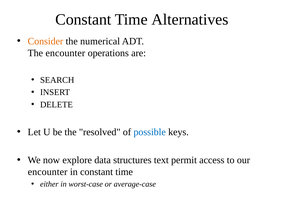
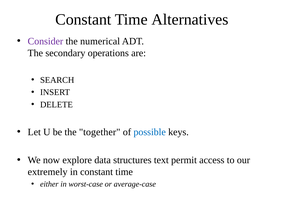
Consider colour: orange -> purple
The encounter: encounter -> secondary
resolved: resolved -> together
encounter at (48, 172): encounter -> extremely
